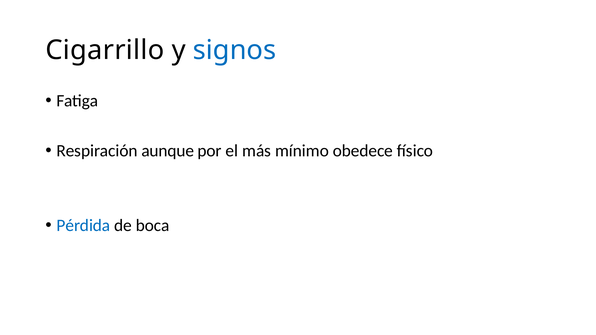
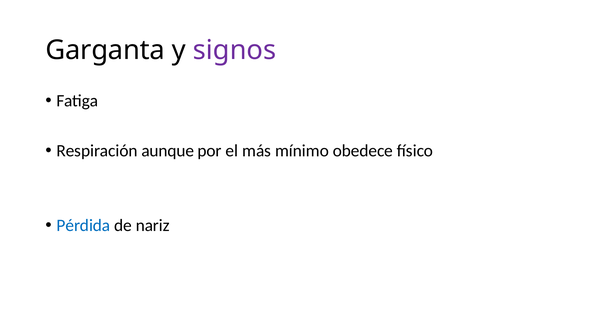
Cigarrillo: Cigarrillo -> Garganta
signos colour: blue -> purple
boca: boca -> nariz
